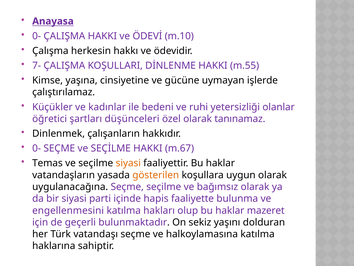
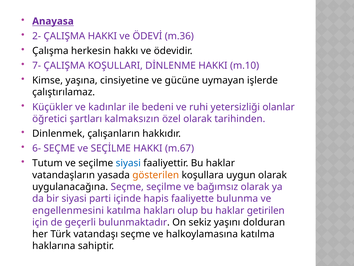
0- at (37, 36): 0- -> 2-
m.10: m.10 -> m.36
m.55: m.55 -> m.10
düşünceleri: düşünceleri -> kalmaksızın
tanınamaz: tanınamaz -> tarihinden
0- at (37, 148): 0- -> 6-
Temas: Temas -> Tutum
siyasi at (128, 163) colour: orange -> blue
mazeret: mazeret -> getirilen
